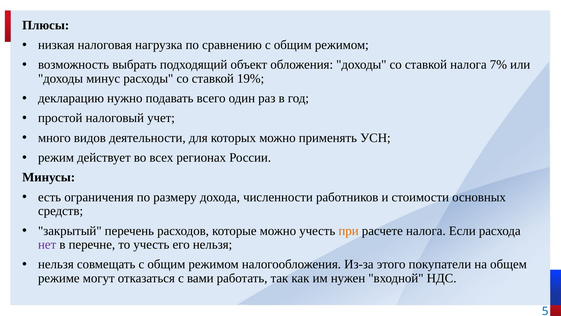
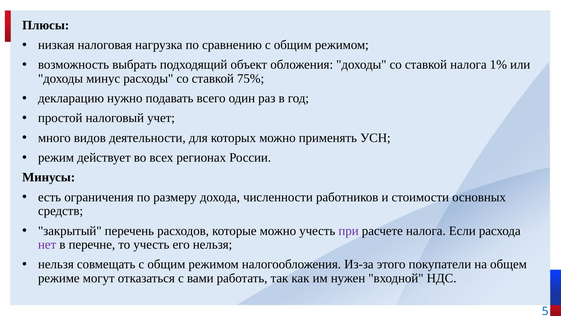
7%: 7% -> 1%
19%: 19% -> 75%
при colour: orange -> purple
